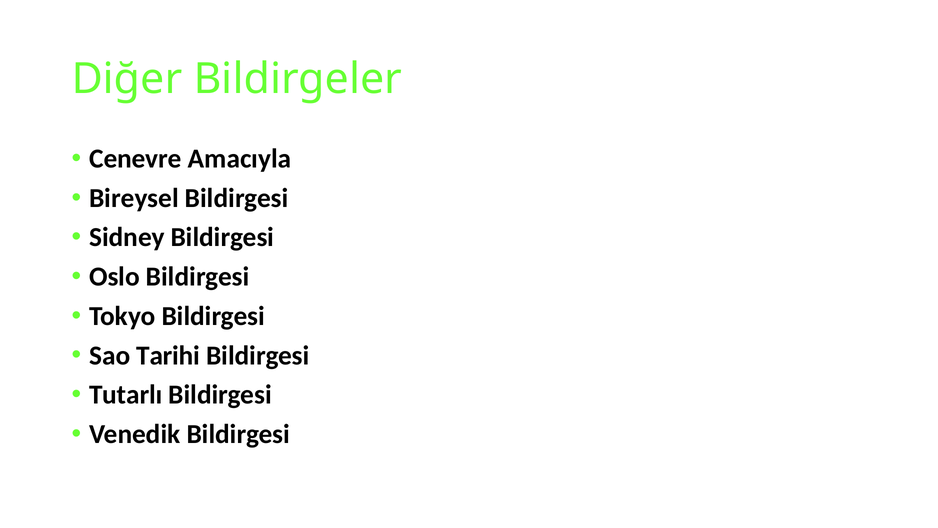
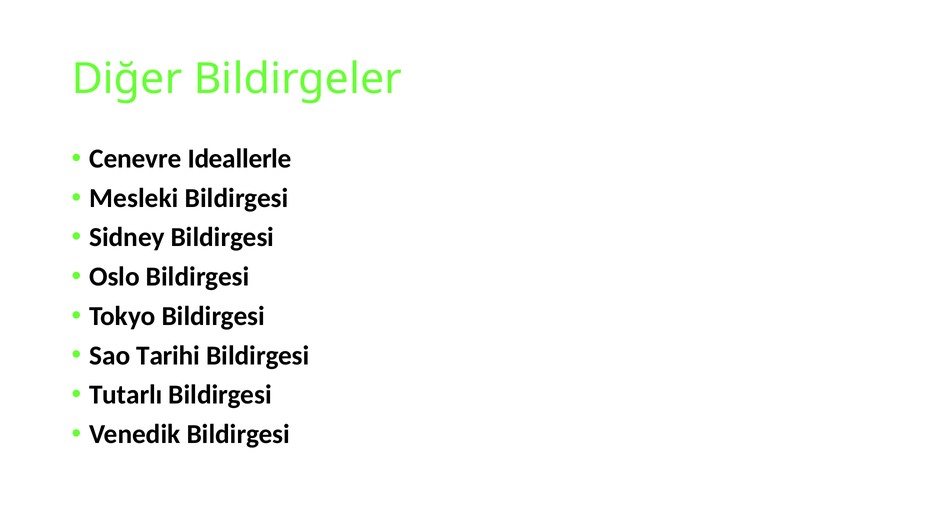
Amacıyla: Amacıyla -> Ideallerle
Bireysel: Bireysel -> Mesleki
